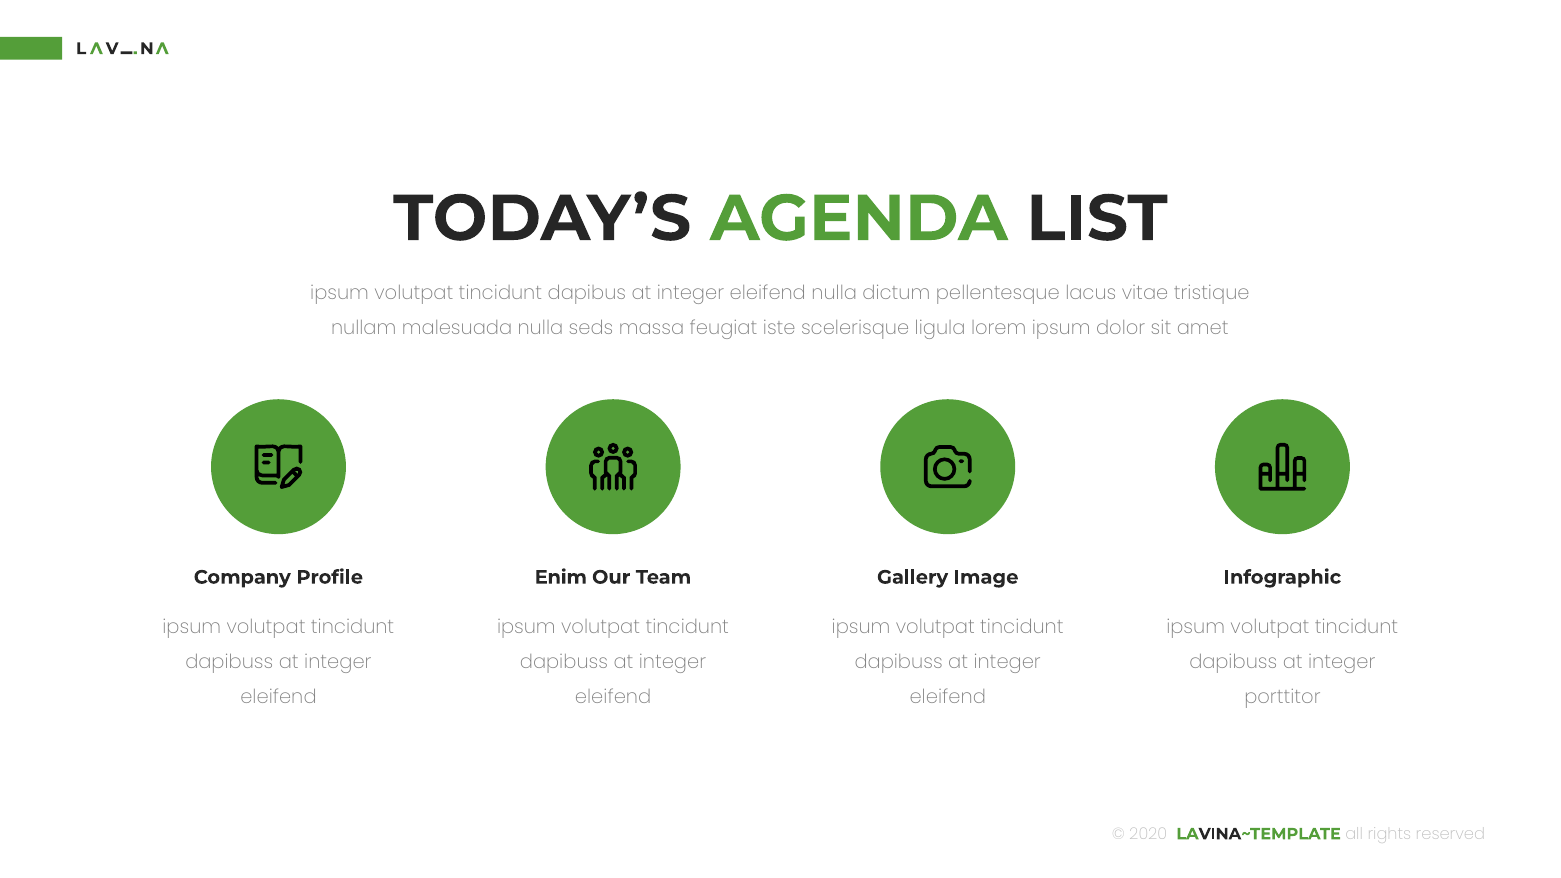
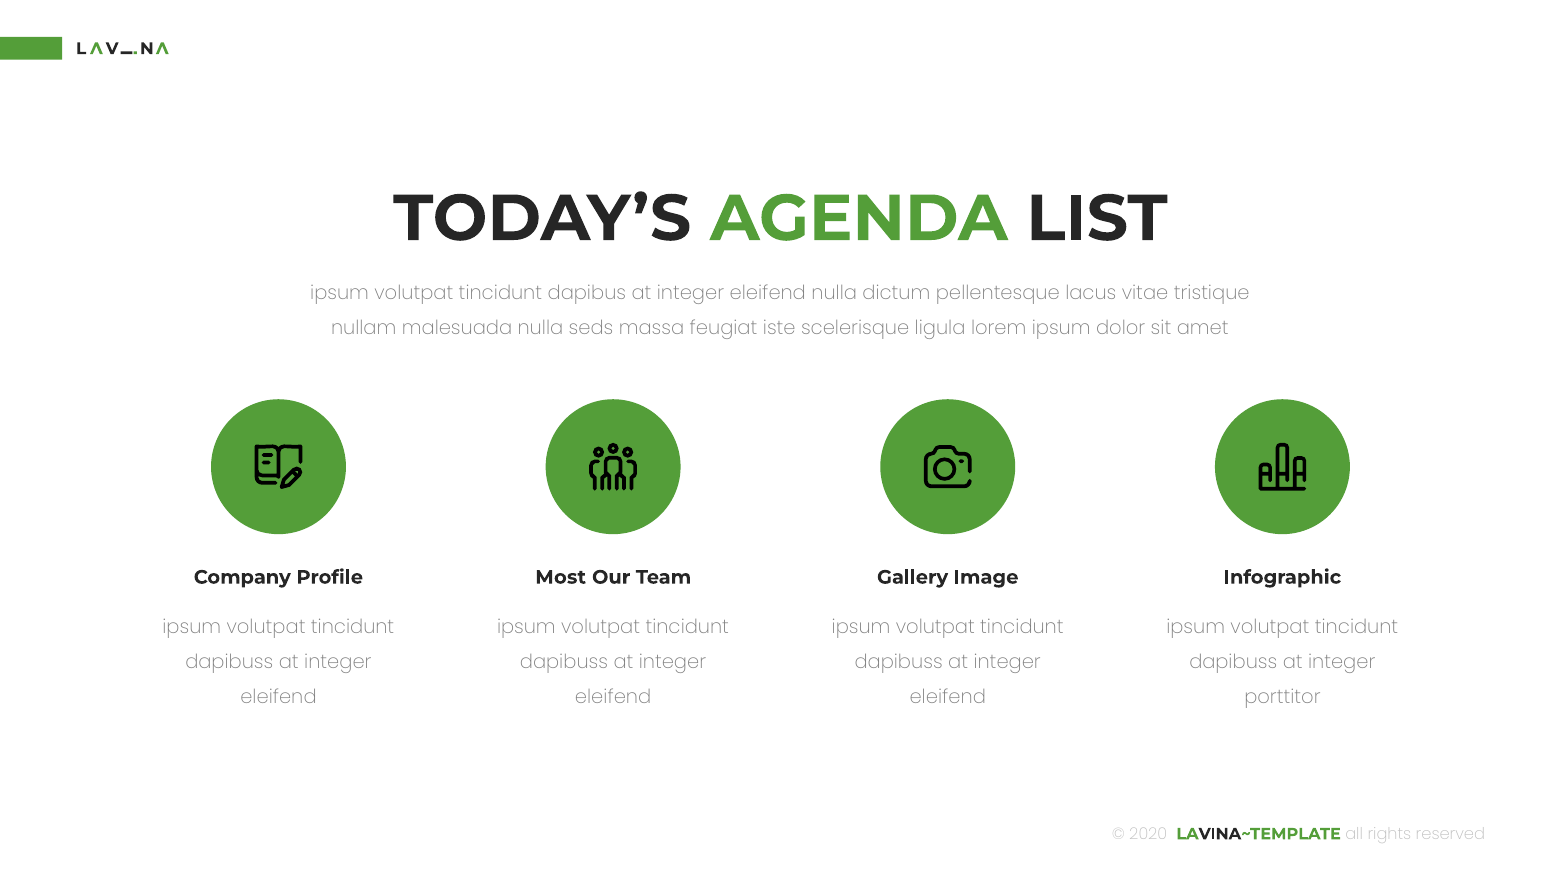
Enim: Enim -> Most
